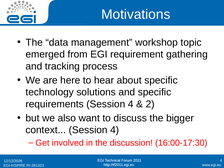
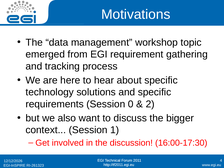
requirements Session 4: 4 -> 0
context Session 4: 4 -> 1
